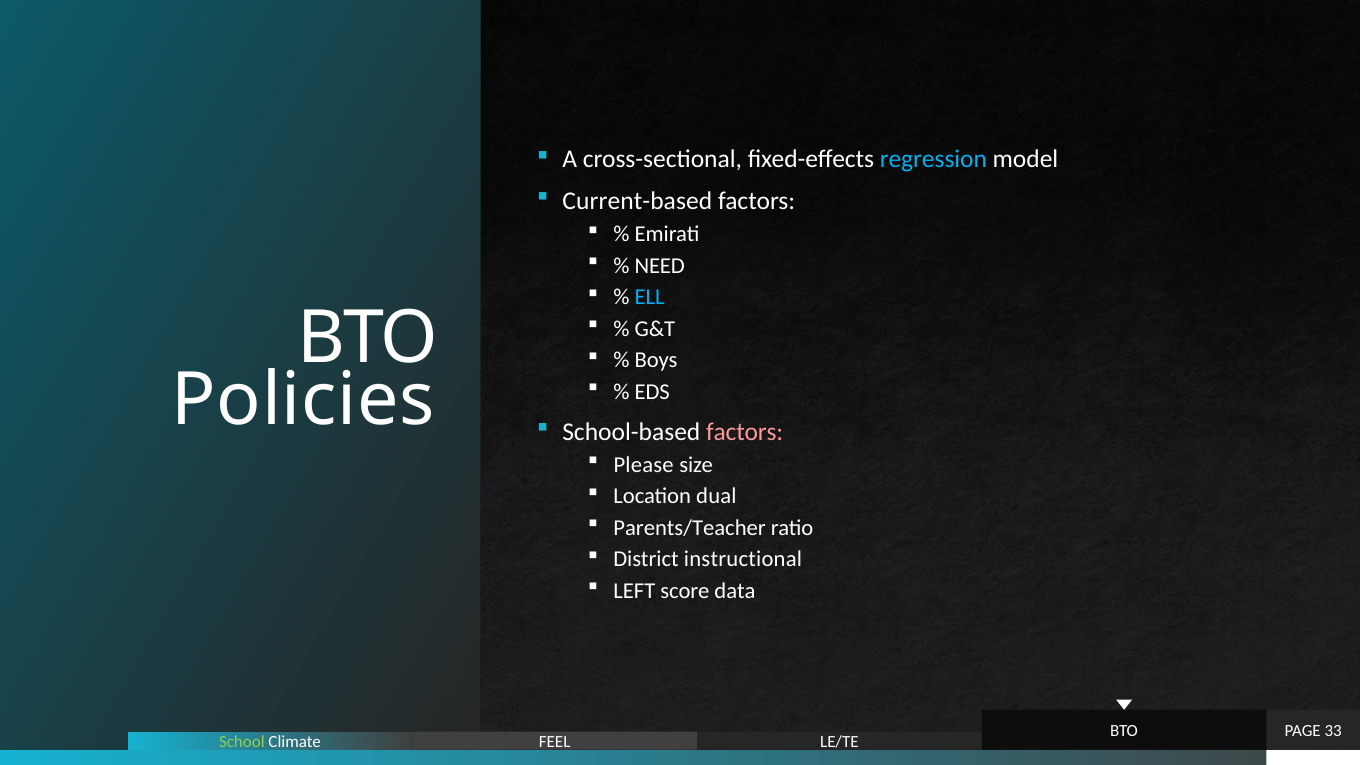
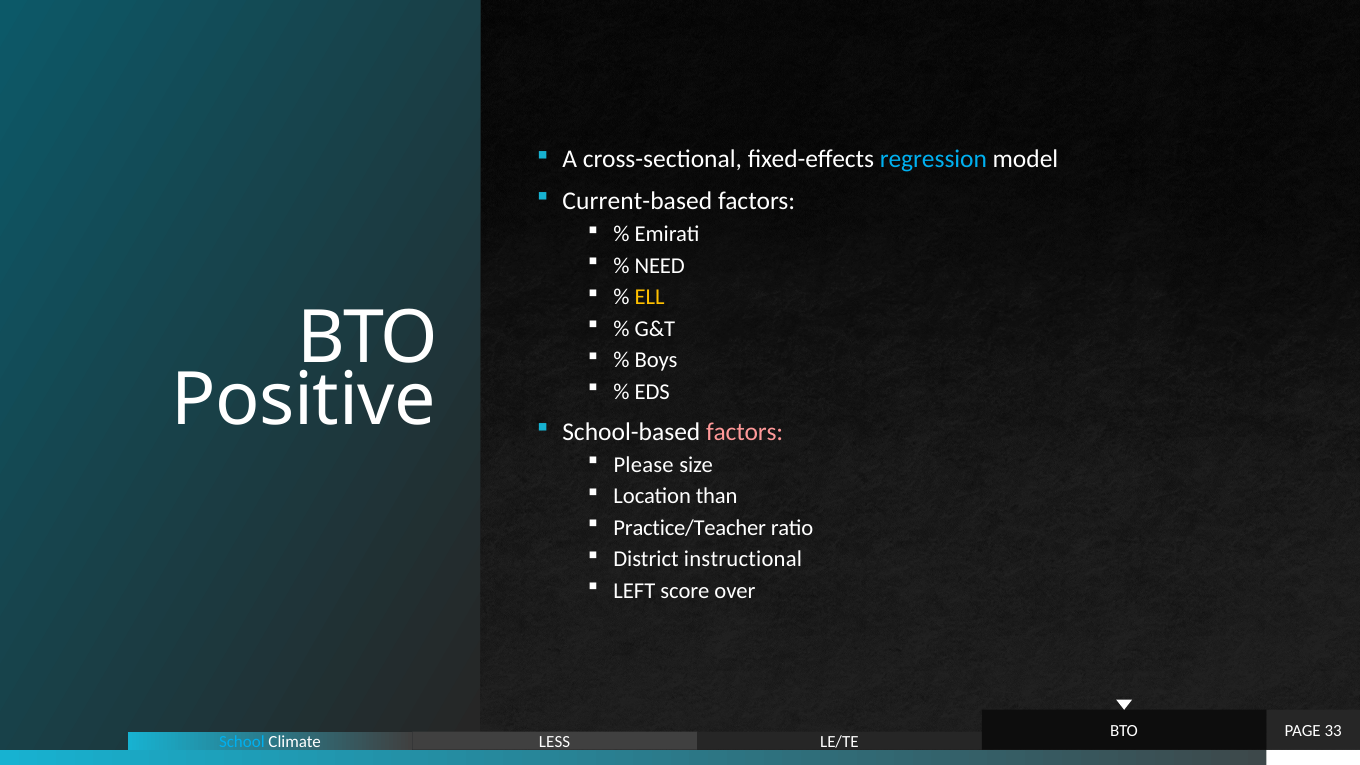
ELL colour: light blue -> yellow
Policies: Policies -> Positive
dual: dual -> than
Parents/Teacher: Parents/Teacher -> Practice/Teacher
data: data -> over
School colour: light green -> light blue
FEEL: FEEL -> LESS
